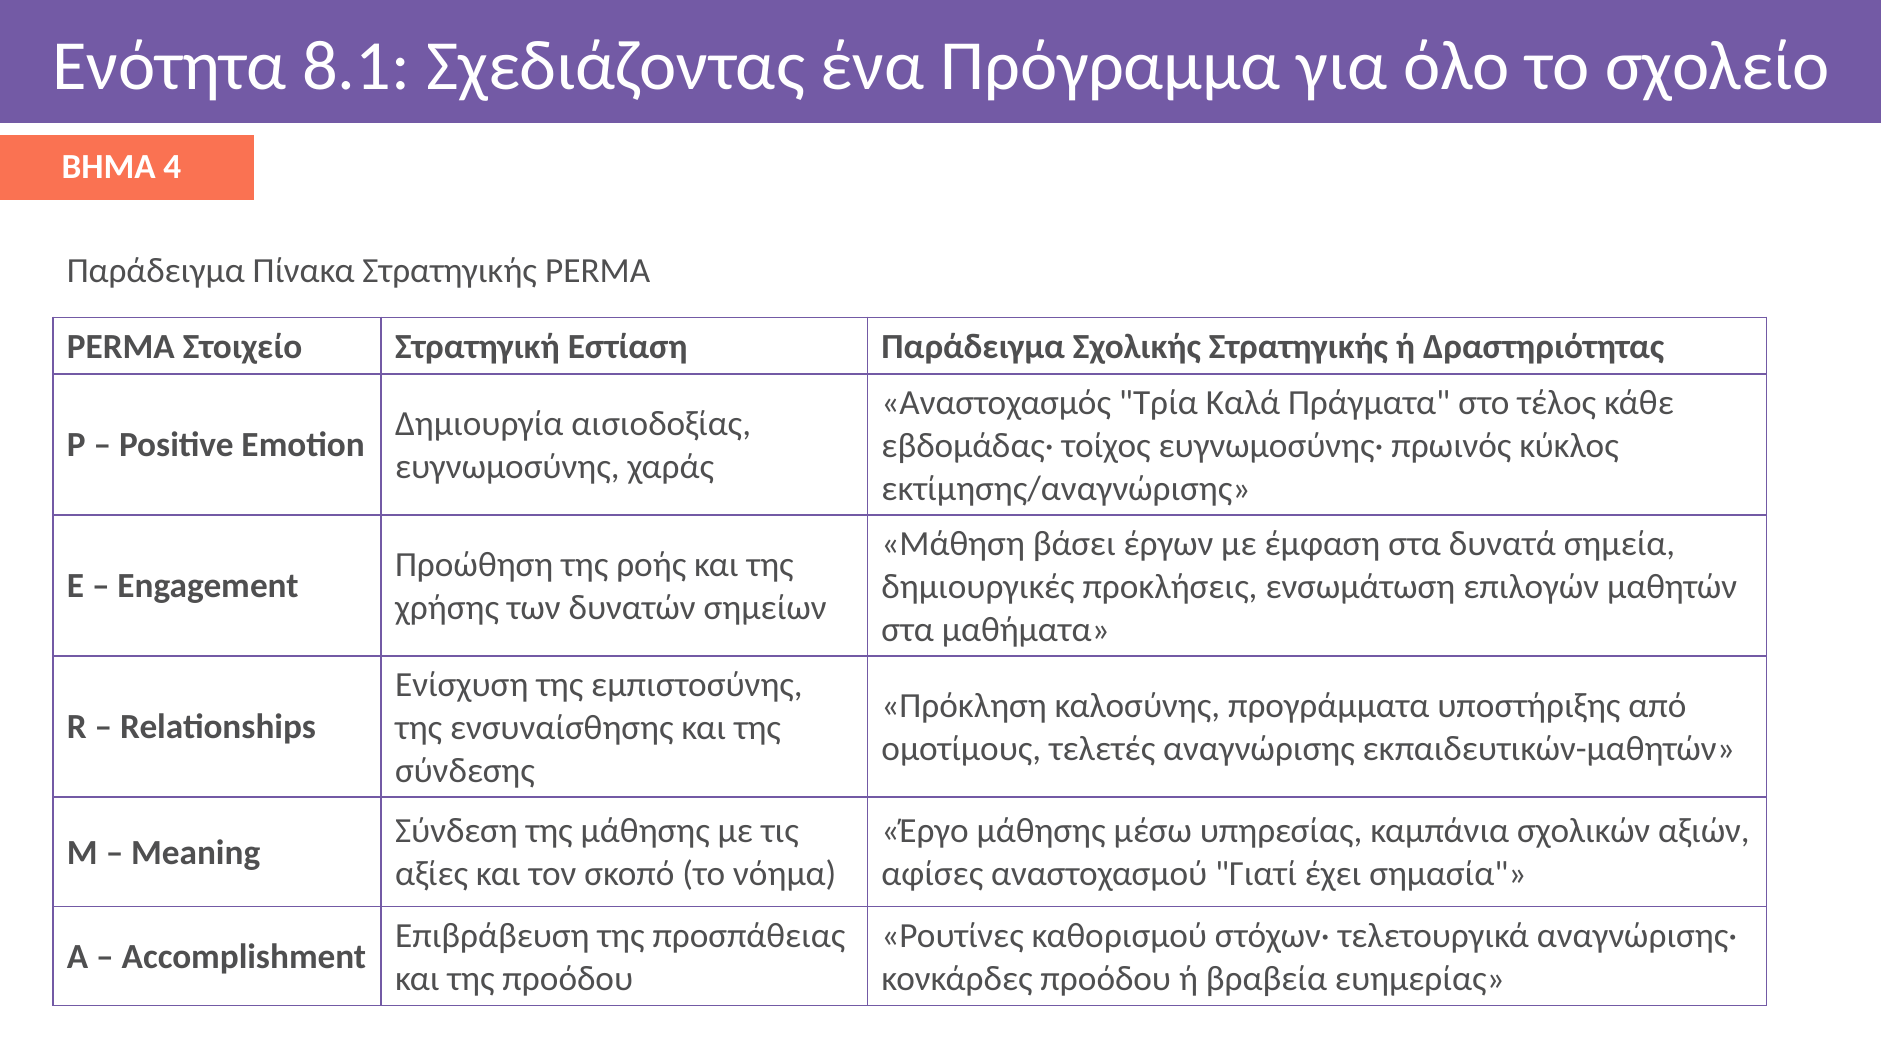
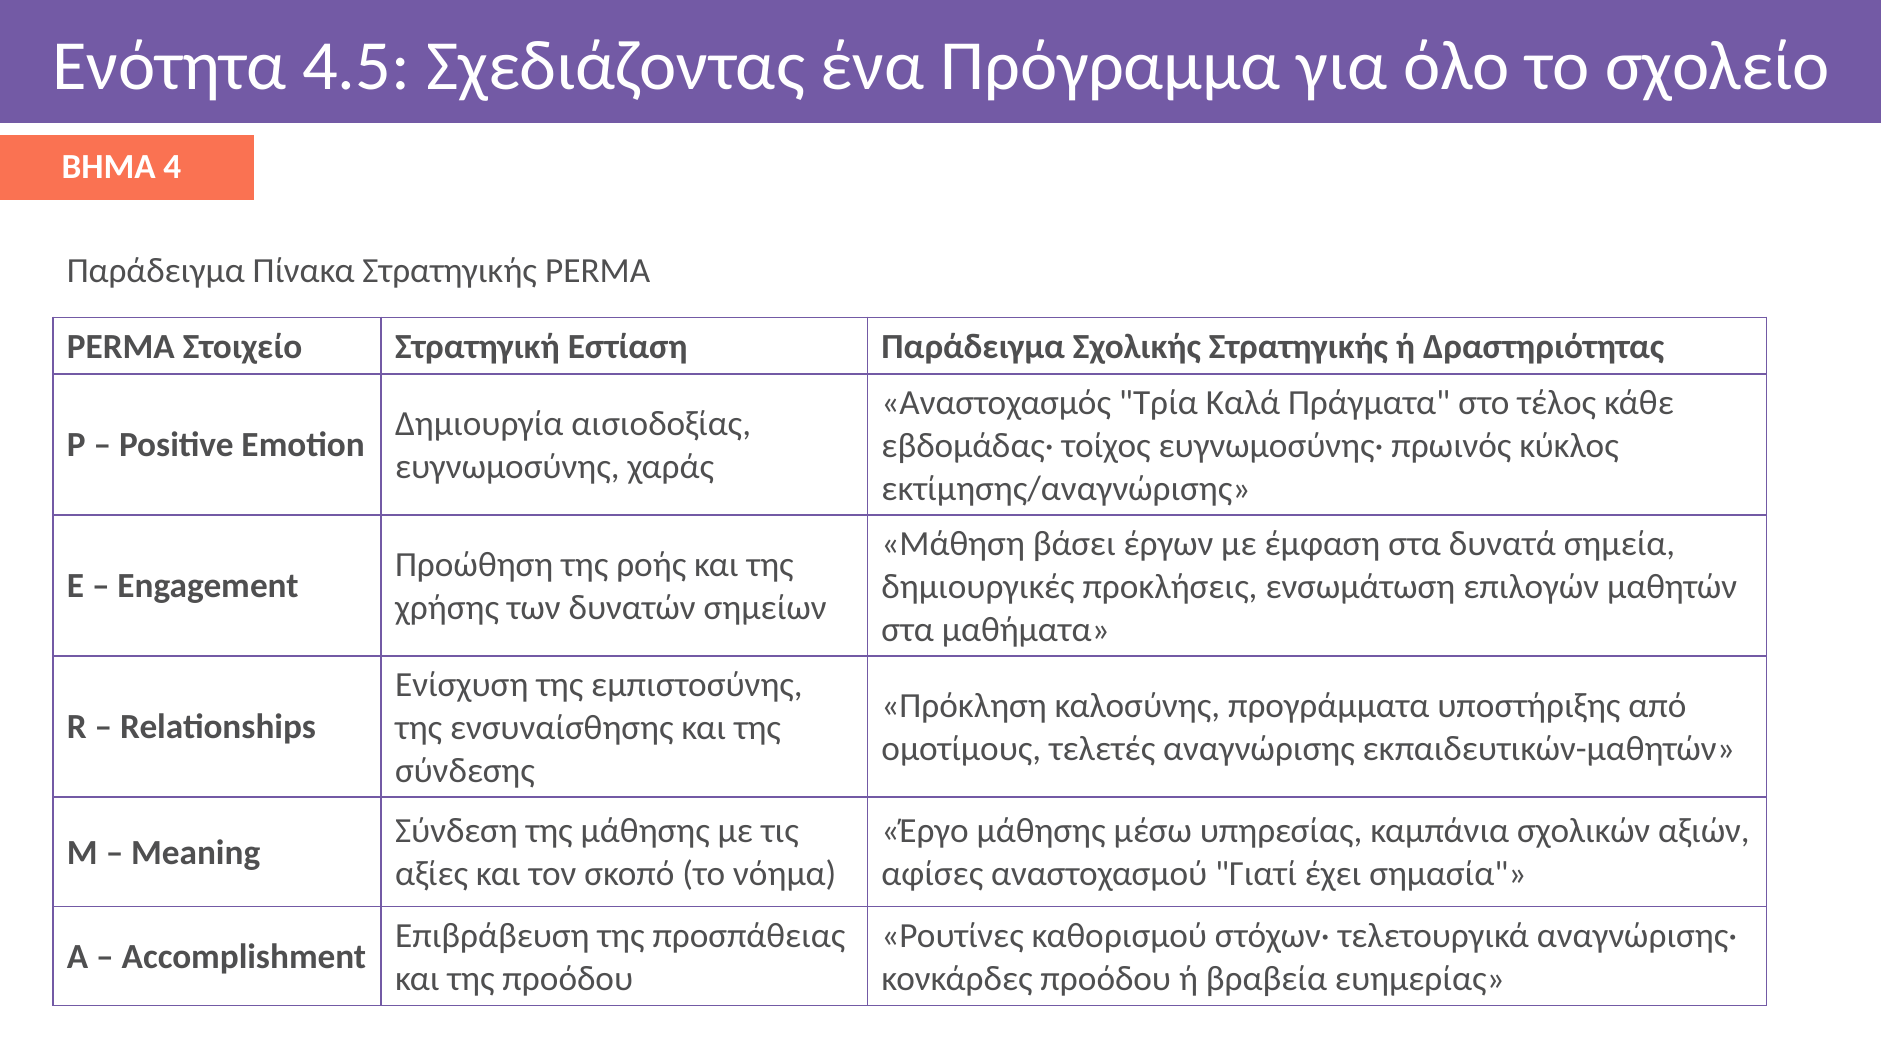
8.1: 8.1 -> 4.5
